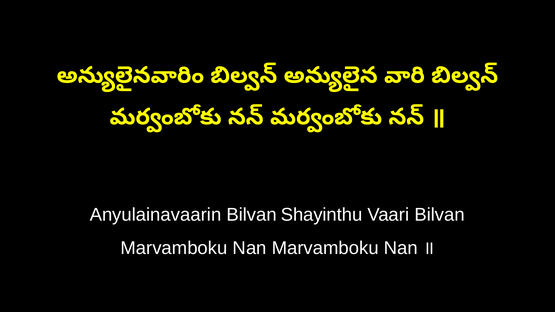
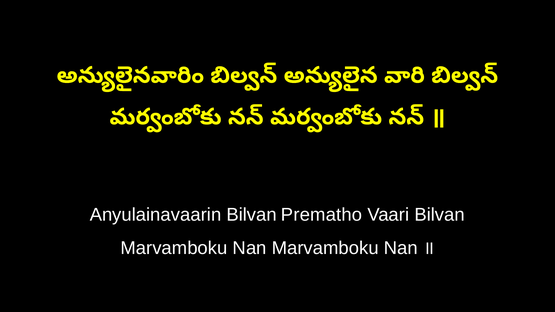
Shayinthu: Shayinthu -> Prematho
